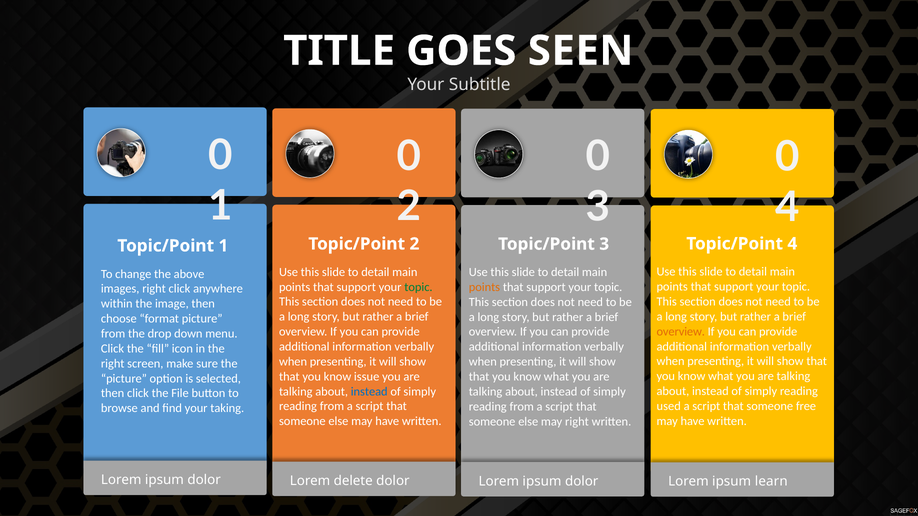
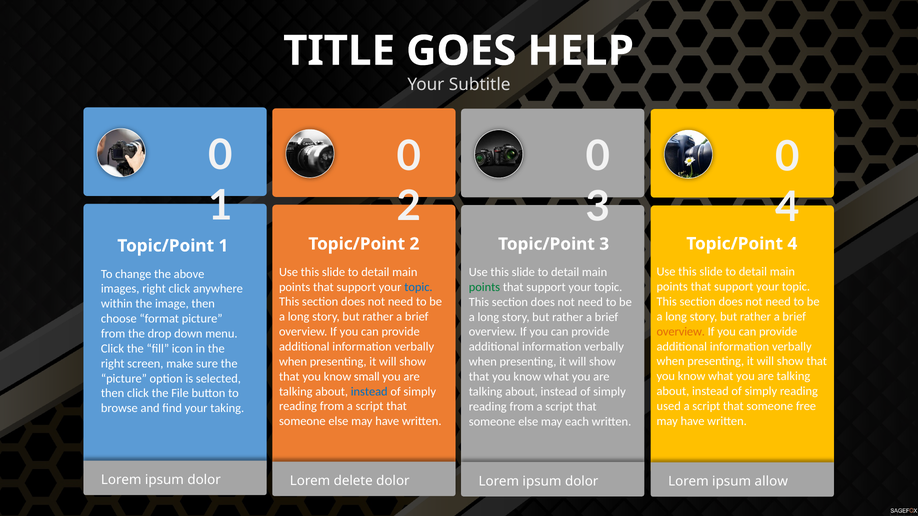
SEEN: SEEN -> HELP
topic at (418, 287) colour: green -> blue
points at (484, 287) colour: orange -> green
issue: issue -> small
may right: right -> each
learn: learn -> allow
